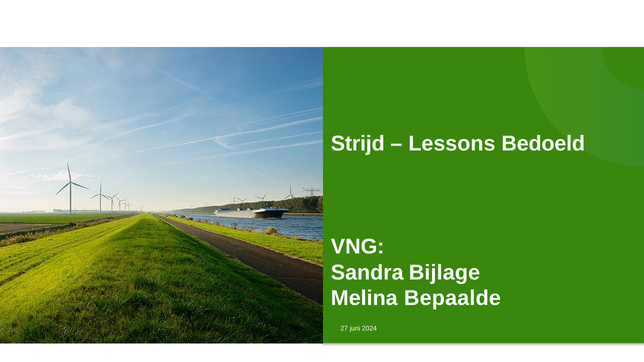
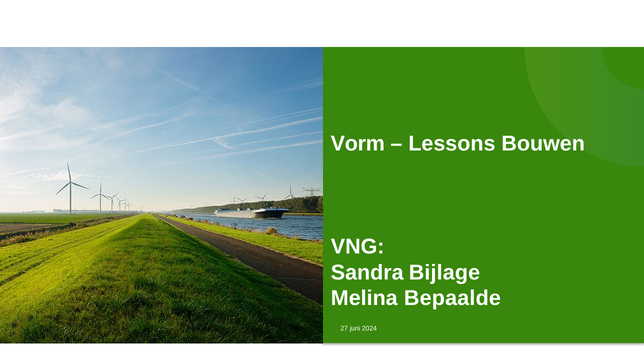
Strijd: Strijd -> Vorm
Bedoeld: Bedoeld -> Bouwen
